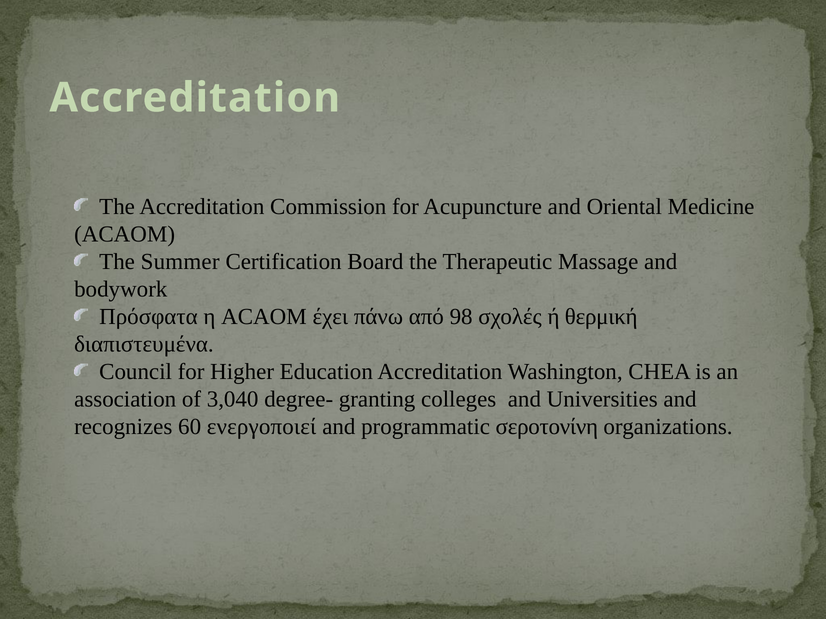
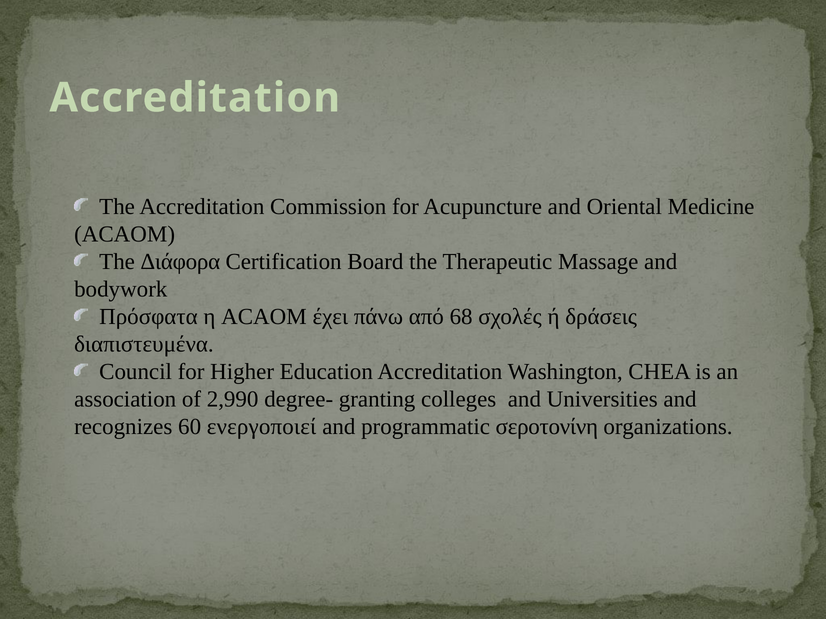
Summer: Summer -> Διάφορα
98: 98 -> 68
θερμική: θερμική -> δράσεις
3,040: 3,040 -> 2,990
